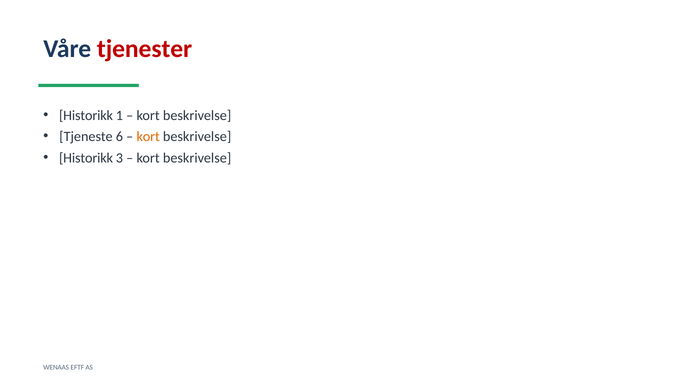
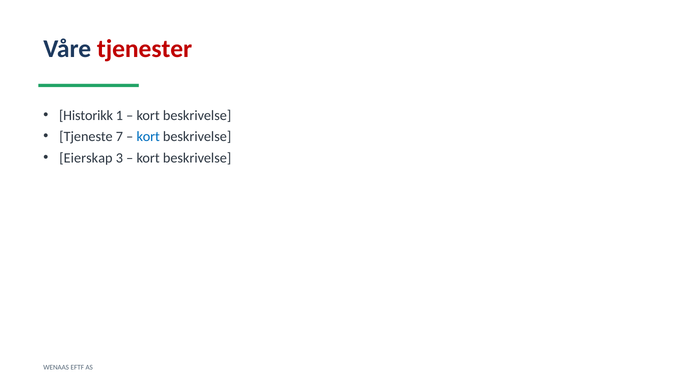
6: 6 -> 7
kort at (148, 137) colour: orange -> blue
Historikk at (86, 158): Historikk -> Eierskap
